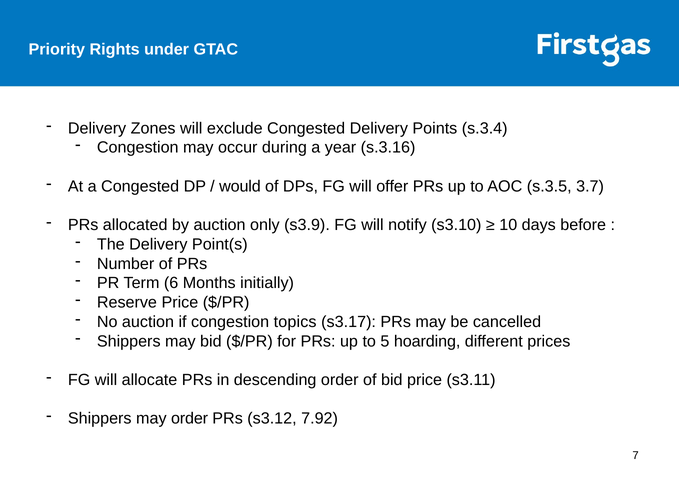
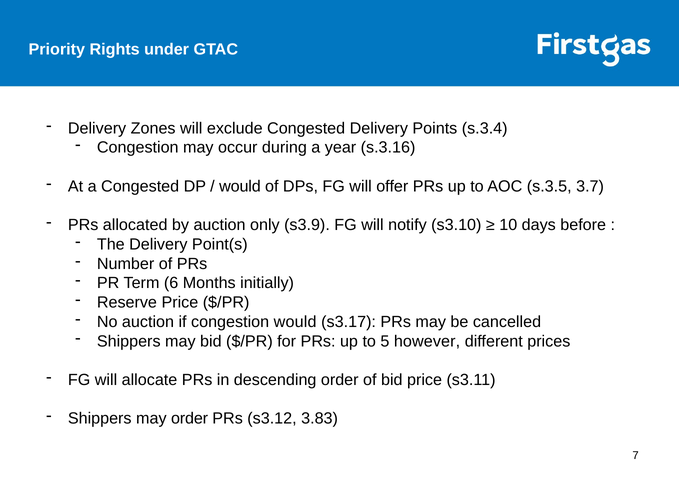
congestion topics: topics -> would
hoarding: hoarding -> however
7.92: 7.92 -> 3.83
